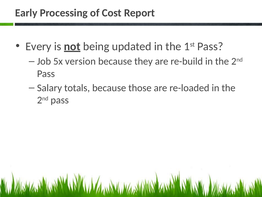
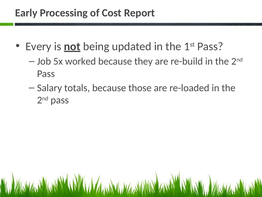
version: version -> worked
